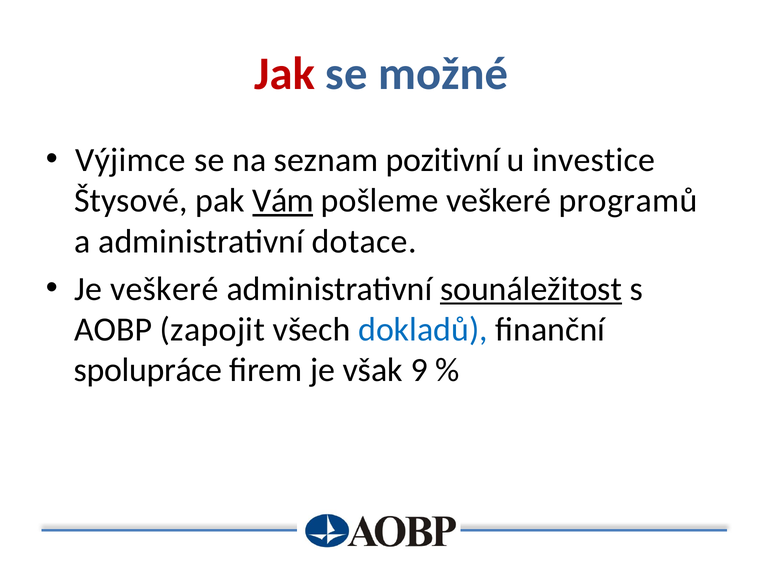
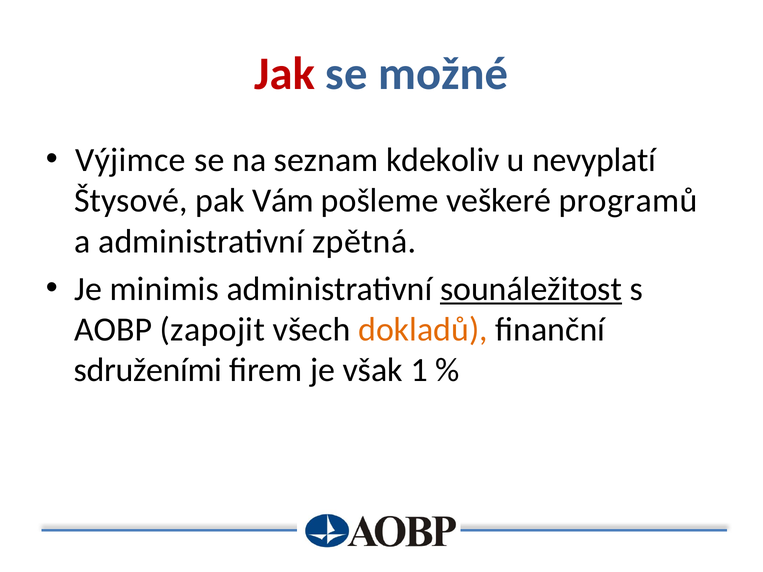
pozitivní: pozitivní -> kdekoliv
investice: investice -> nevyplatí
Vám underline: present -> none
dotace: dotace -> zpětná
Je veškeré: veškeré -> minimis
dokladů colour: blue -> orange
spolupráce: spolupráce -> sdruženími
9: 9 -> 1
